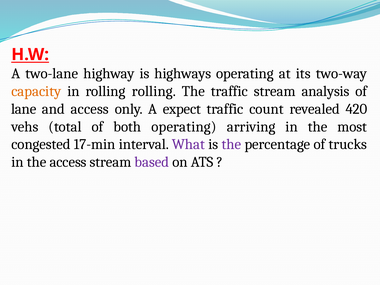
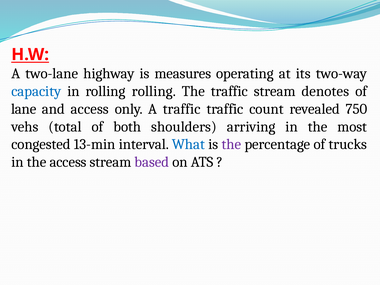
highways: highways -> measures
capacity colour: orange -> blue
analysis: analysis -> denotes
A expect: expect -> traffic
420: 420 -> 750
both operating: operating -> shoulders
17-min: 17-min -> 13-min
What colour: purple -> blue
